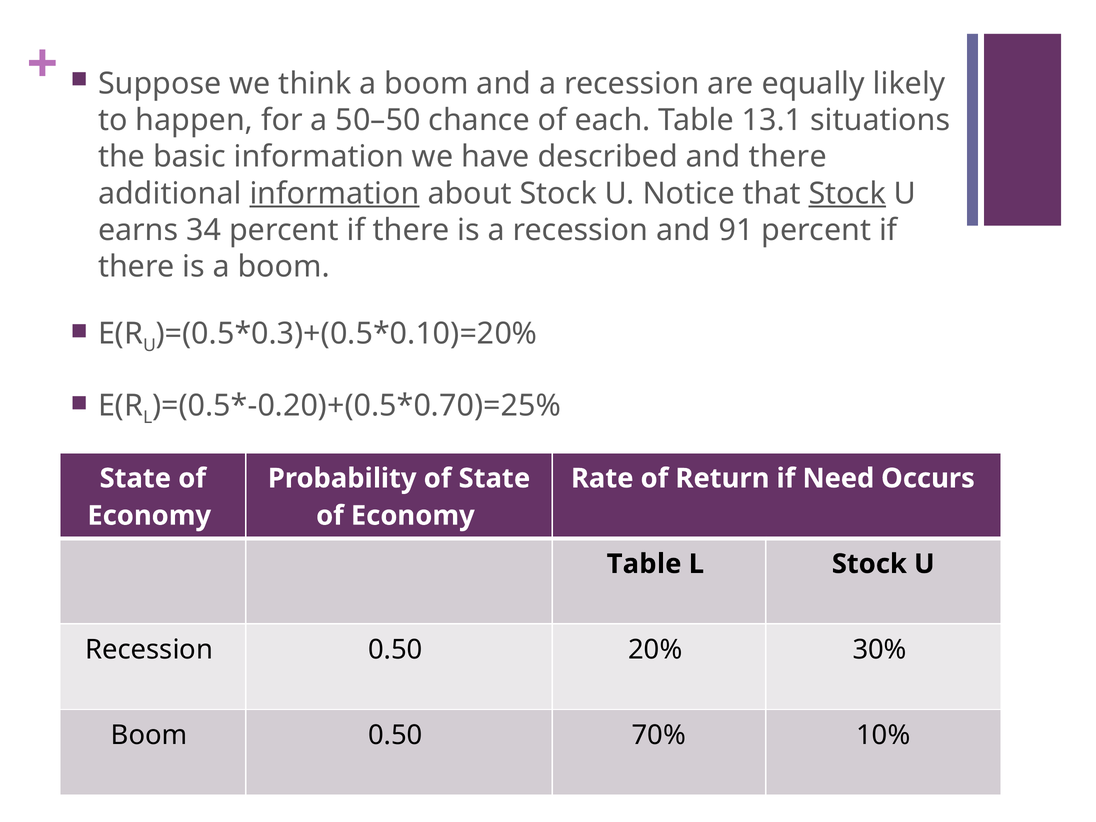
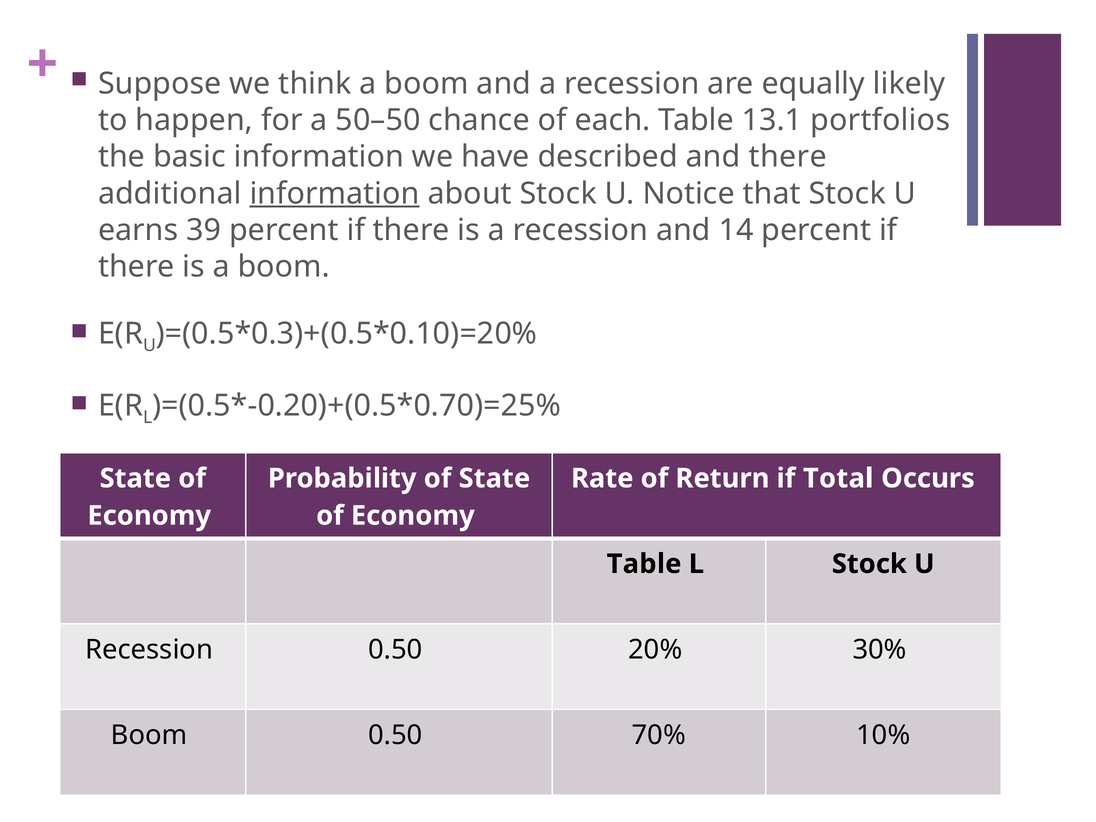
situations: situations -> portfolios
Stock at (847, 193) underline: present -> none
34: 34 -> 39
91: 91 -> 14
Need: Need -> Total
